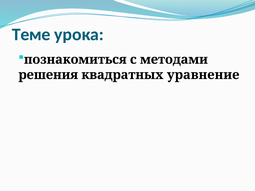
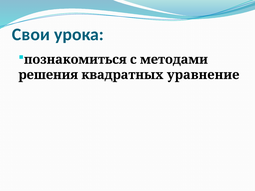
Теме: Теме -> Свои
